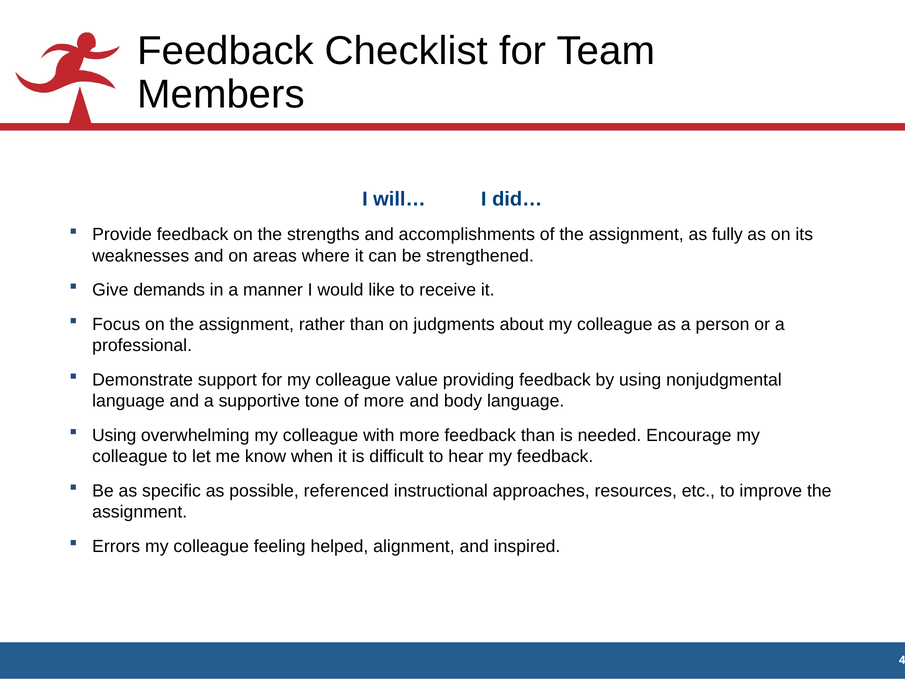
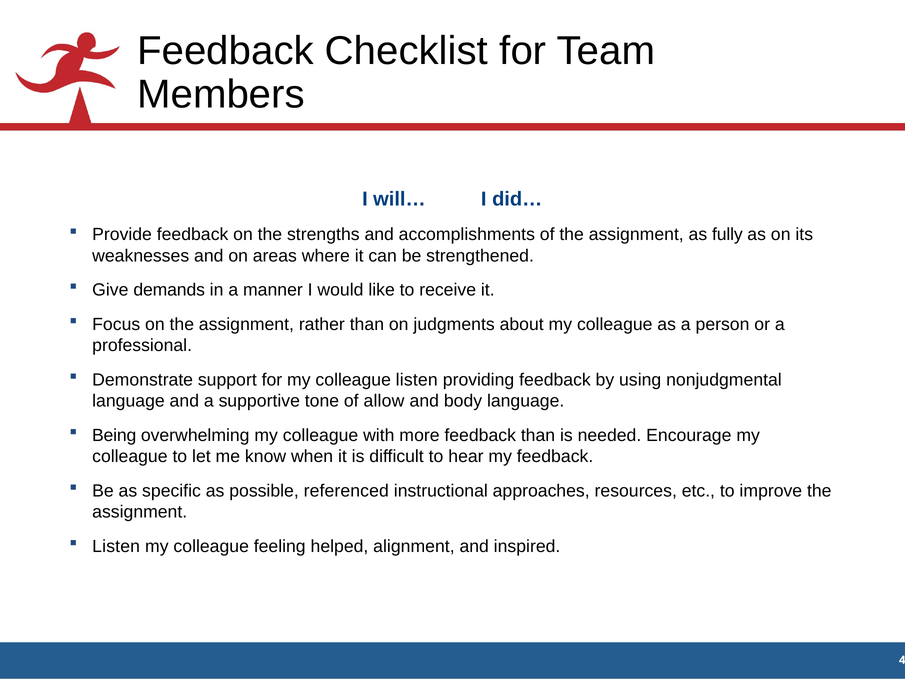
colleague value: value -> listen
of more: more -> allow
Using at (114, 435): Using -> Being
Errors at (116, 546): Errors -> Listen
